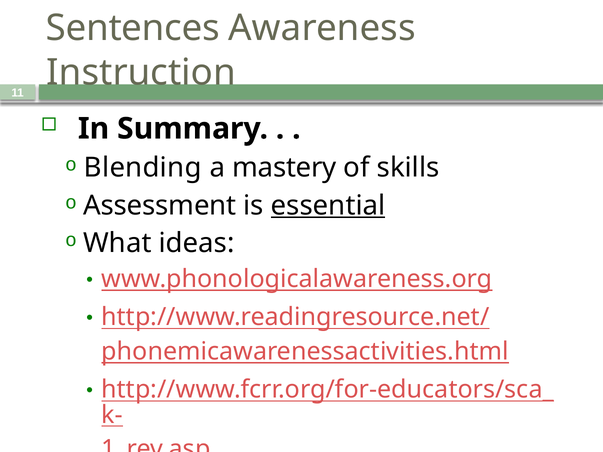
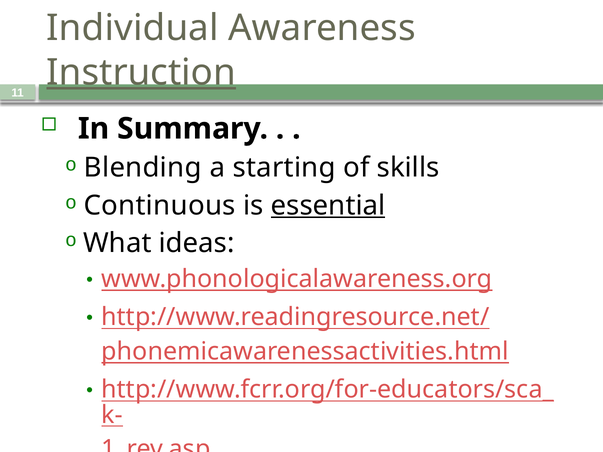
Sentences: Sentences -> Individual
Instruction underline: none -> present
mastery: mastery -> starting
Assessment: Assessment -> Continuous
